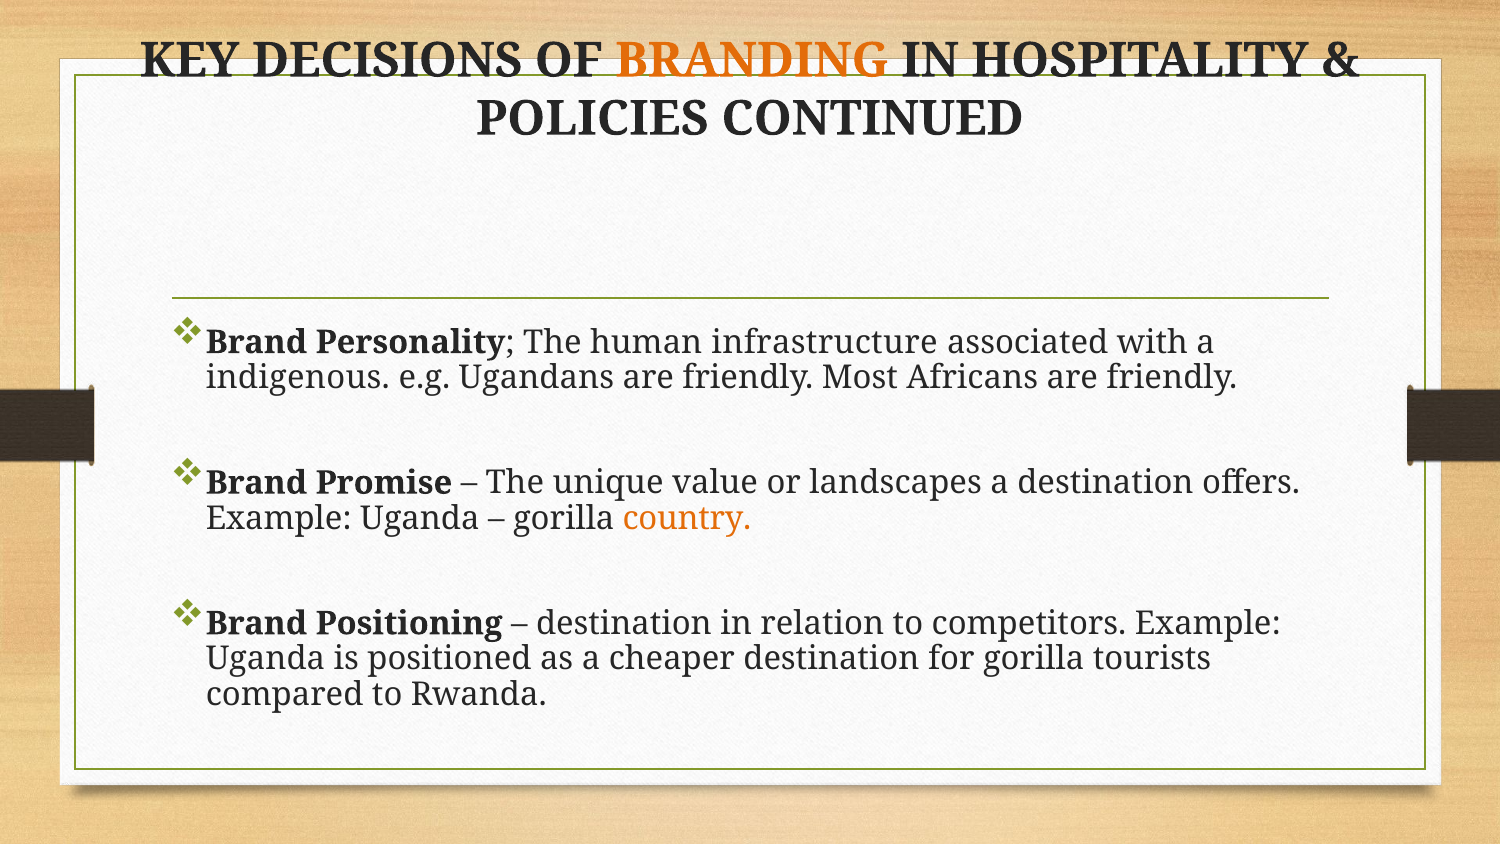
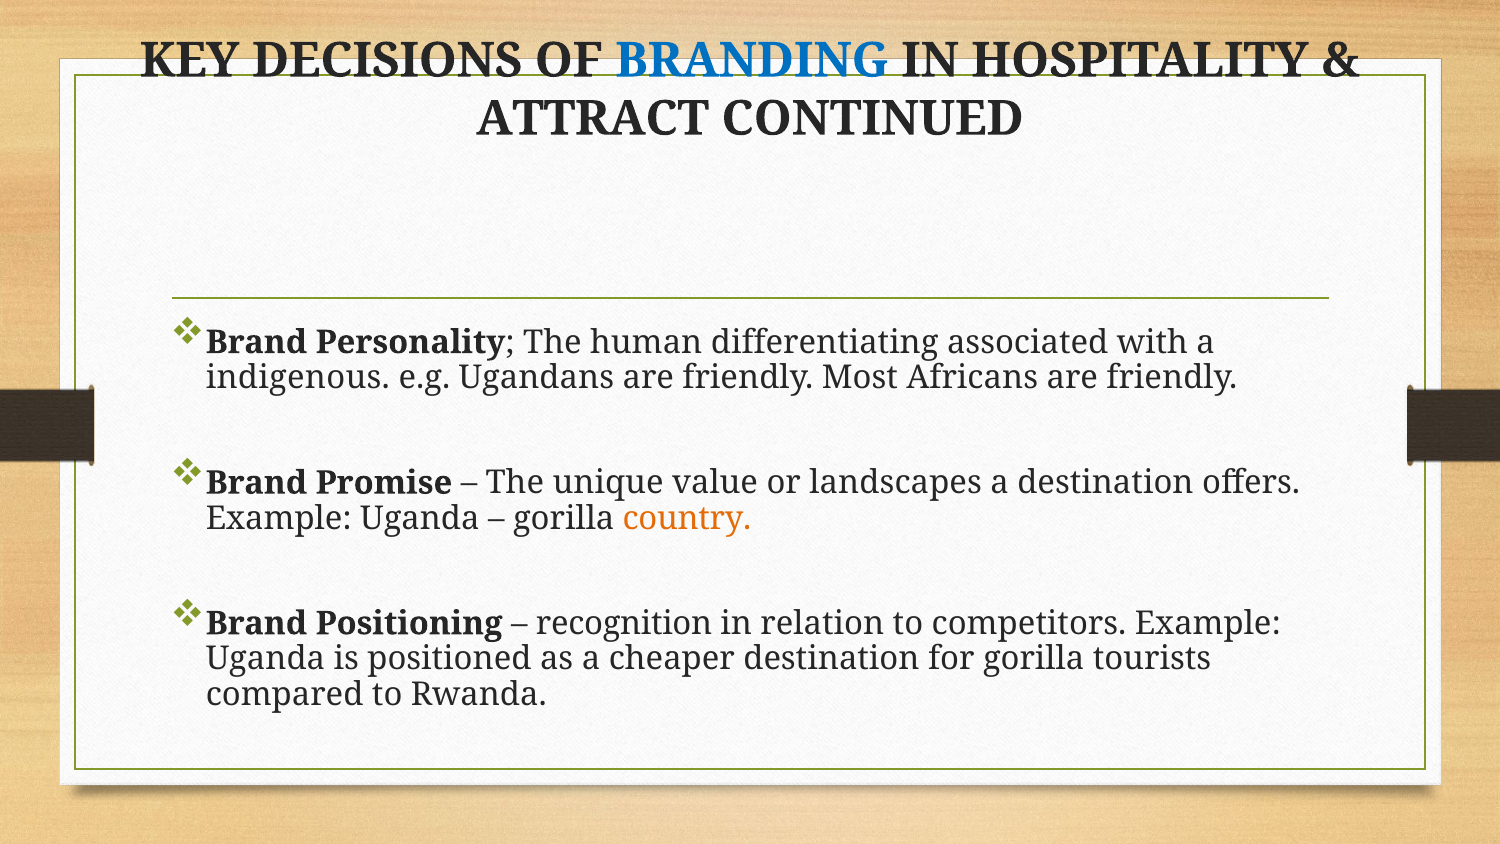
BRANDING colour: orange -> blue
POLICIES: POLICIES -> ATTRACT
infrastructure: infrastructure -> differentiating
destination at (624, 623): destination -> recognition
